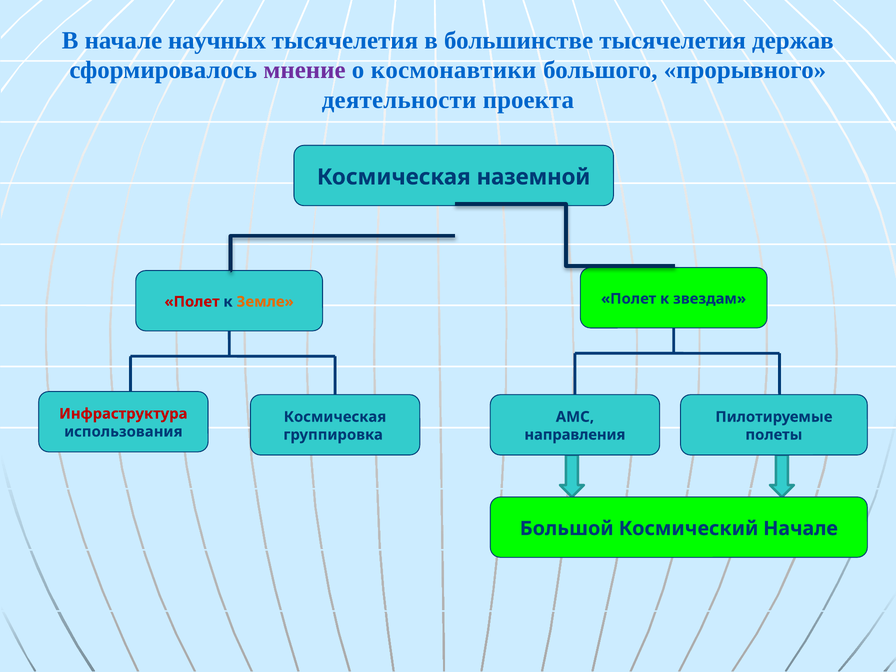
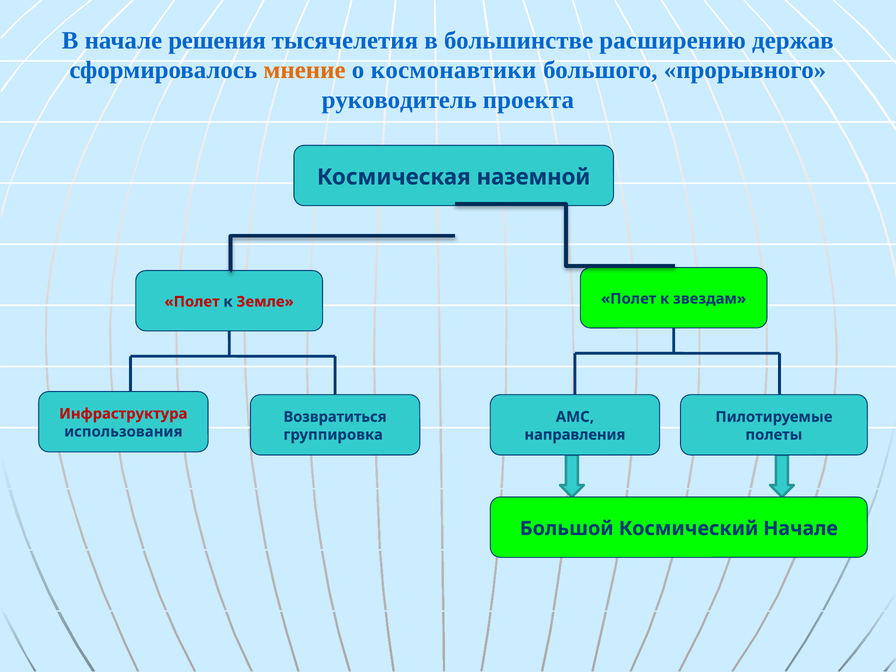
научных: научных -> решения
большинстве тысячелетия: тысячелетия -> расширению
мнение colour: purple -> orange
деятельности: деятельности -> руководитель
Земле colour: orange -> red
Космическая at (335, 417): Космическая -> Возвратиться
